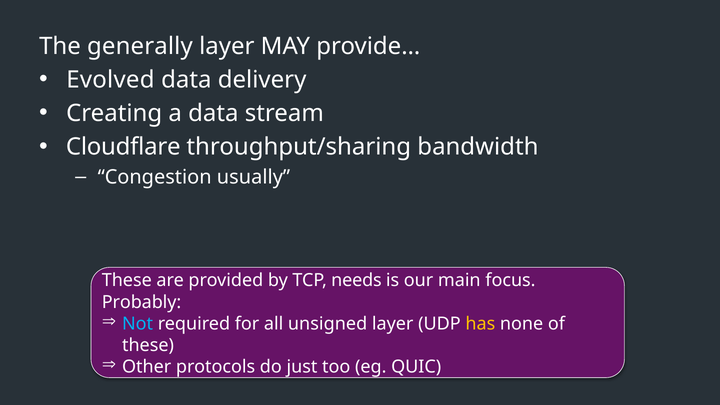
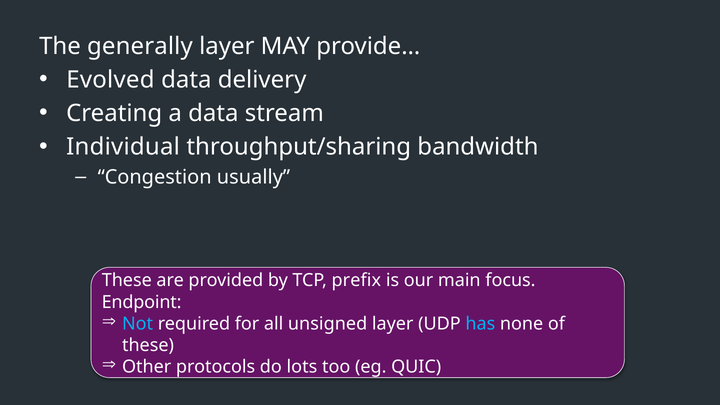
Cloudflare: Cloudflare -> Individual
needs: needs -> prefix
Probably: Probably -> Endpoint
has colour: yellow -> light blue
just: just -> lots
